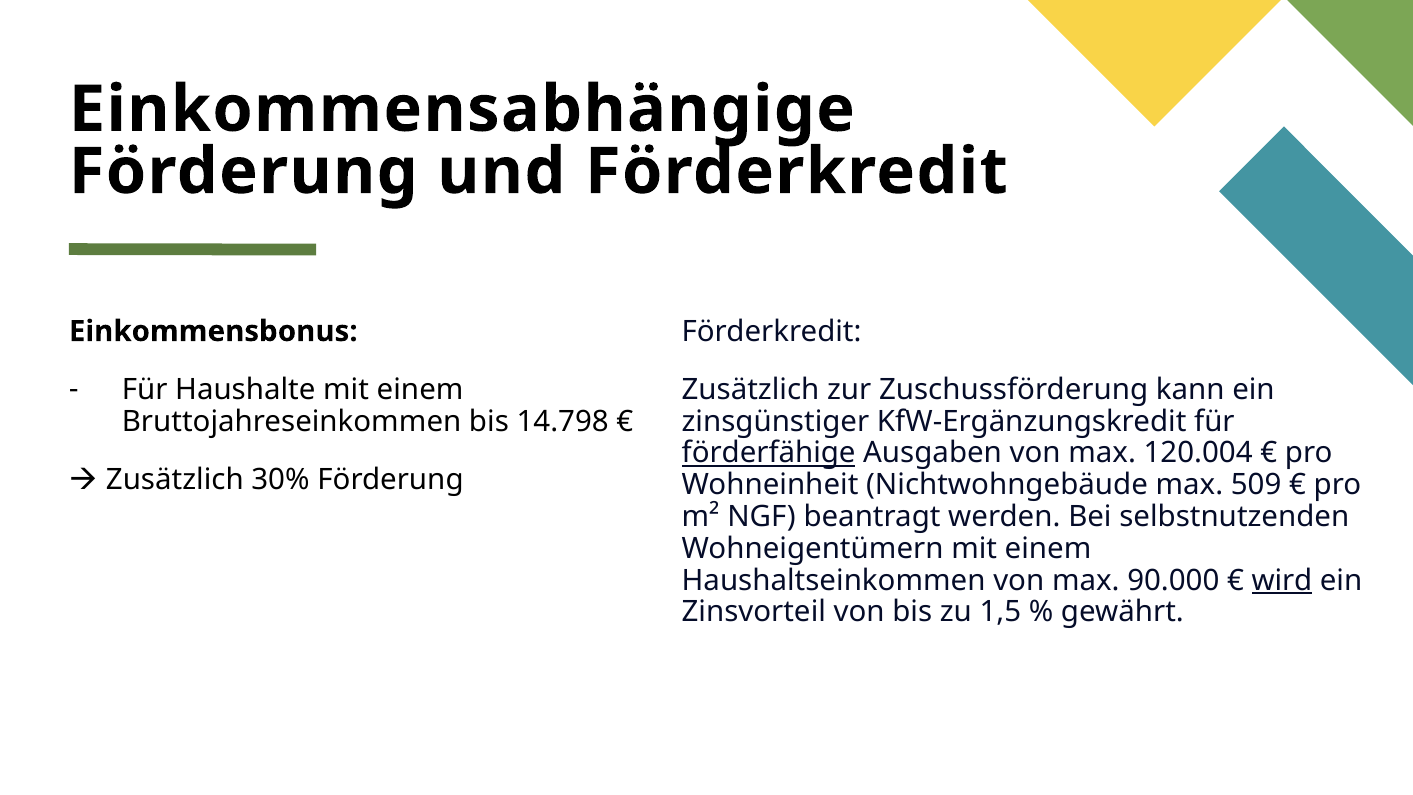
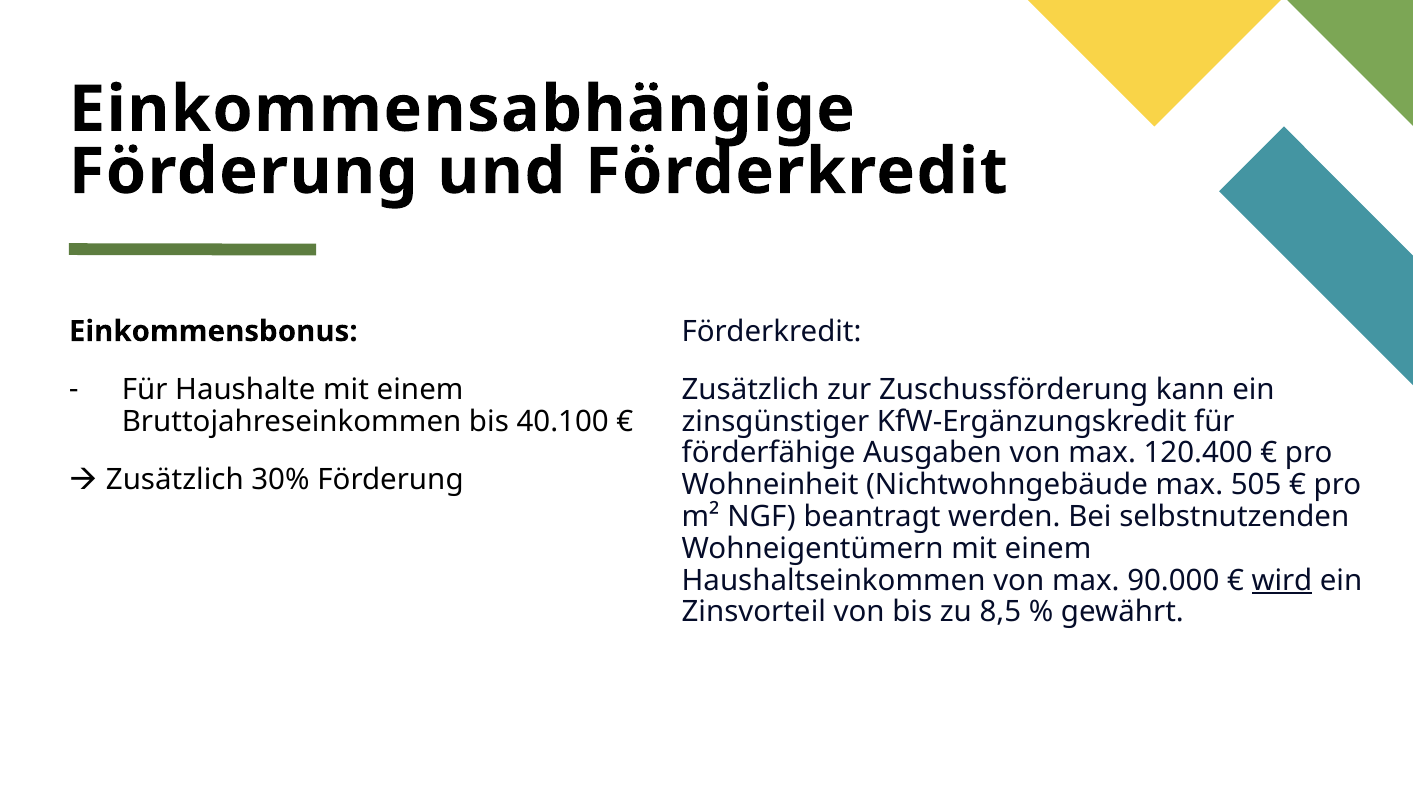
14.798: 14.798 -> 40.100
förderfähige underline: present -> none
120.004: 120.004 -> 120.400
509: 509 -> 505
1,5: 1,5 -> 8,5
